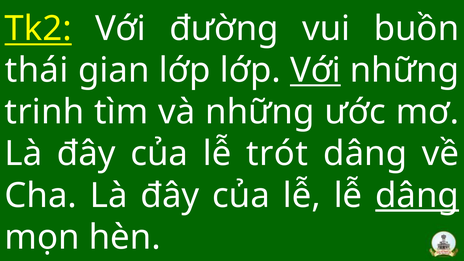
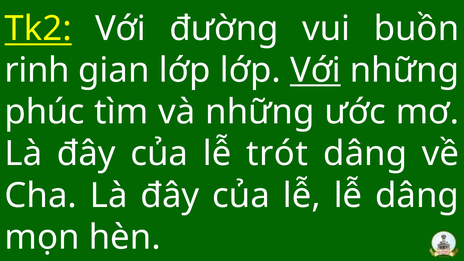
thái: thái -> rinh
trinh: trinh -> phúc
dâng at (417, 196) underline: present -> none
